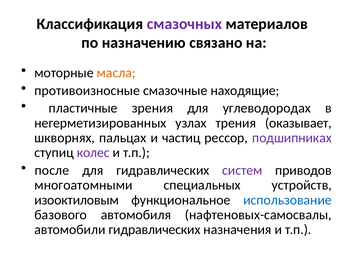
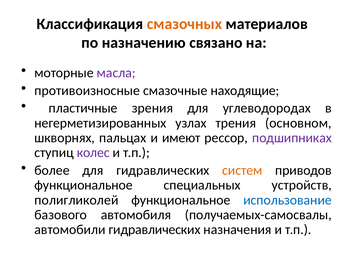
смазочных colour: purple -> orange
масла colour: orange -> purple
оказывает: оказывает -> основном
частиц: частиц -> имеют
после: после -> более
систем colour: purple -> orange
многоатомными at (83, 185): многоатомными -> функциональное
изооктиловым: изооктиловым -> полигликолей
нафтеновых-самосвалы: нафтеновых-самосвалы -> получаемых-самосвалы
